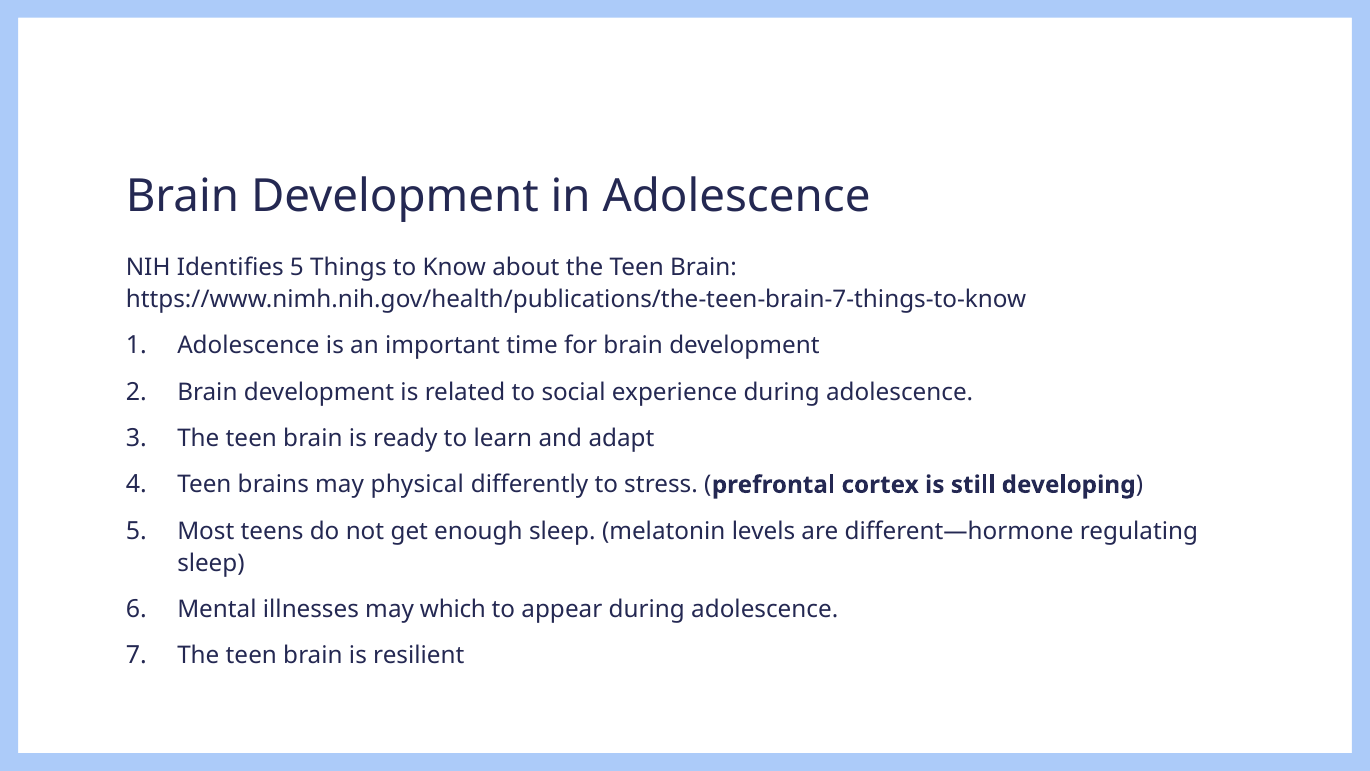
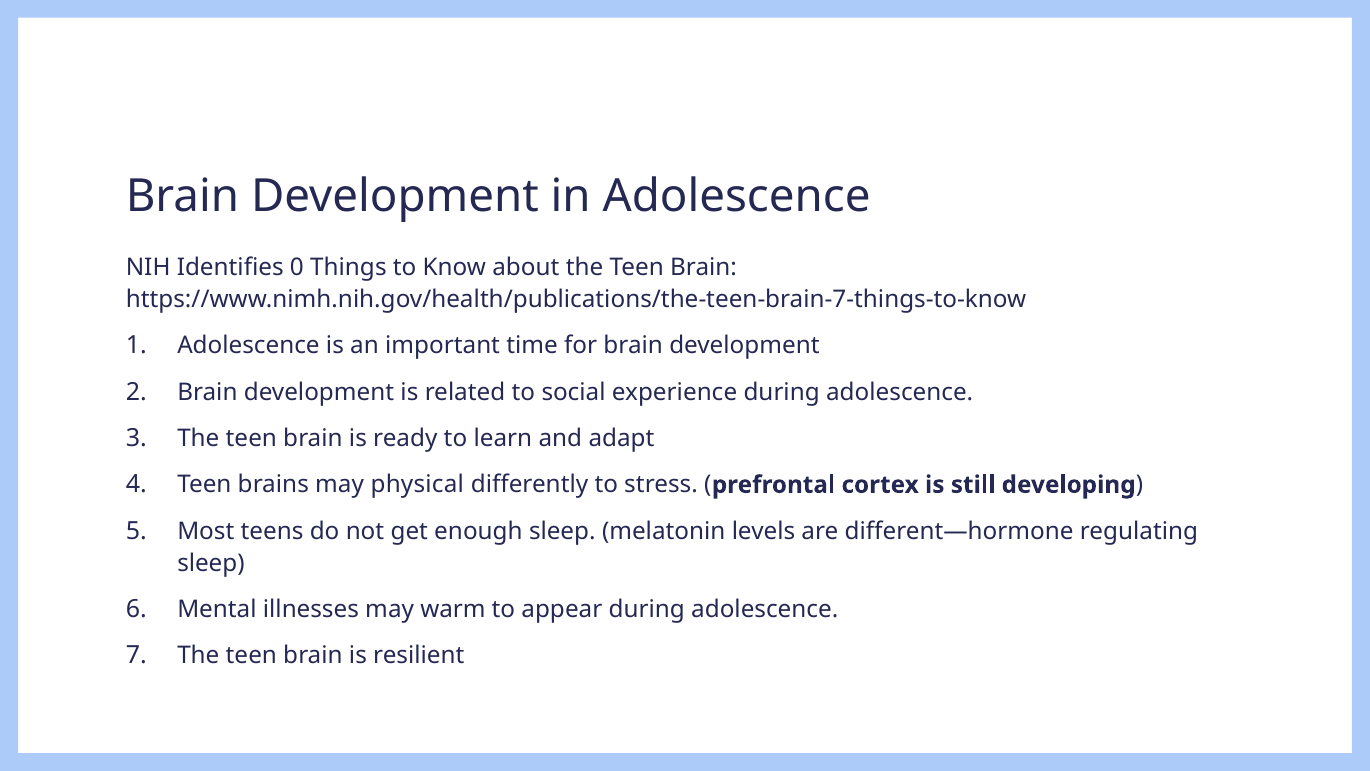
Identifies 5: 5 -> 0
which: which -> warm
